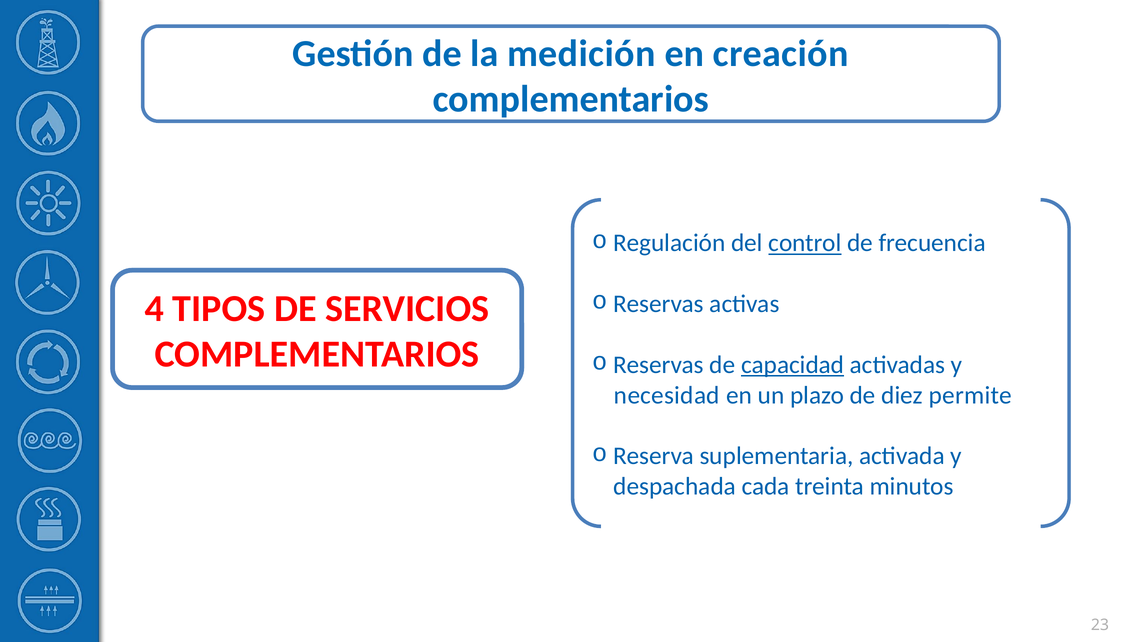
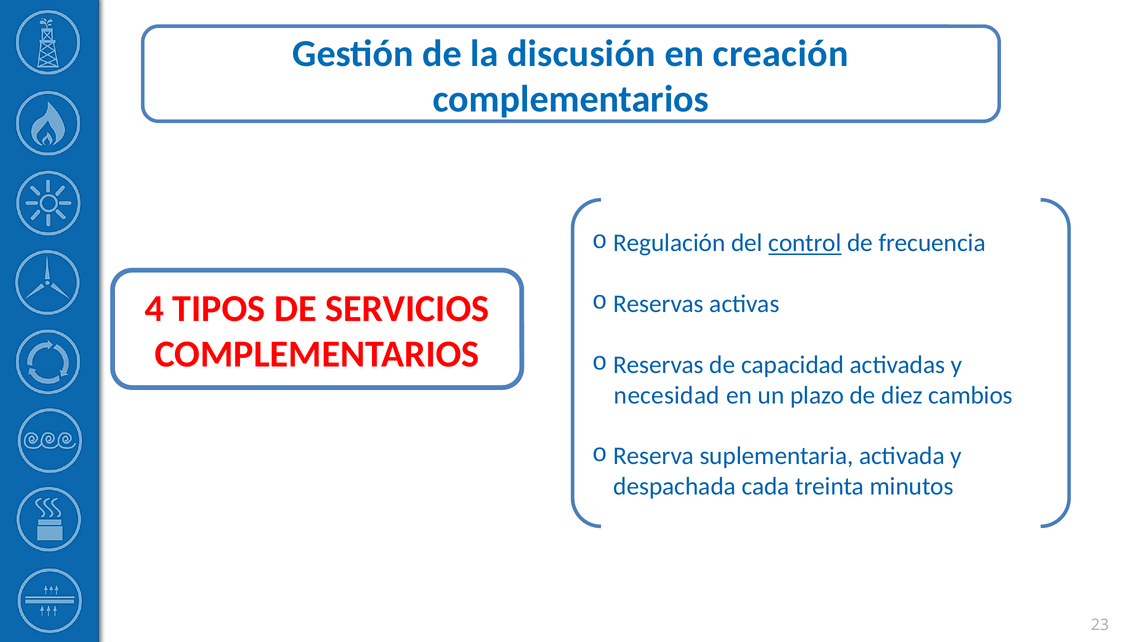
medición: medición -> discusión
capacidad underline: present -> none
permite: permite -> cambios
